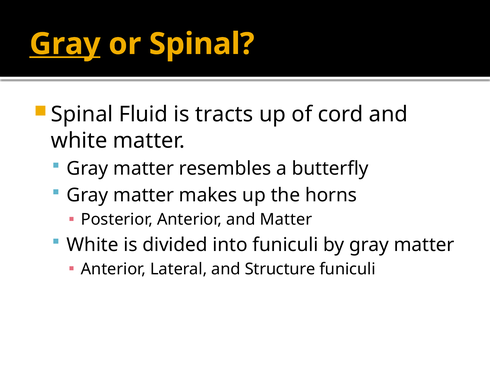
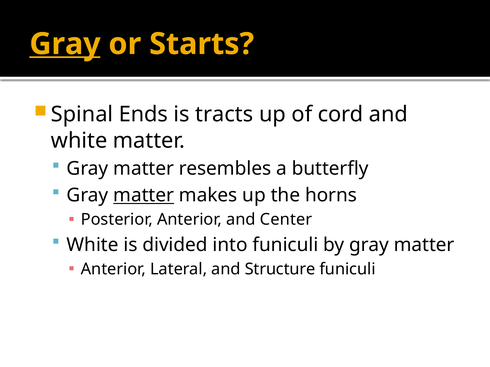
or Spinal: Spinal -> Starts
Fluid: Fluid -> Ends
matter at (144, 196) underline: none -> present
and Matter: Matter -> Center
